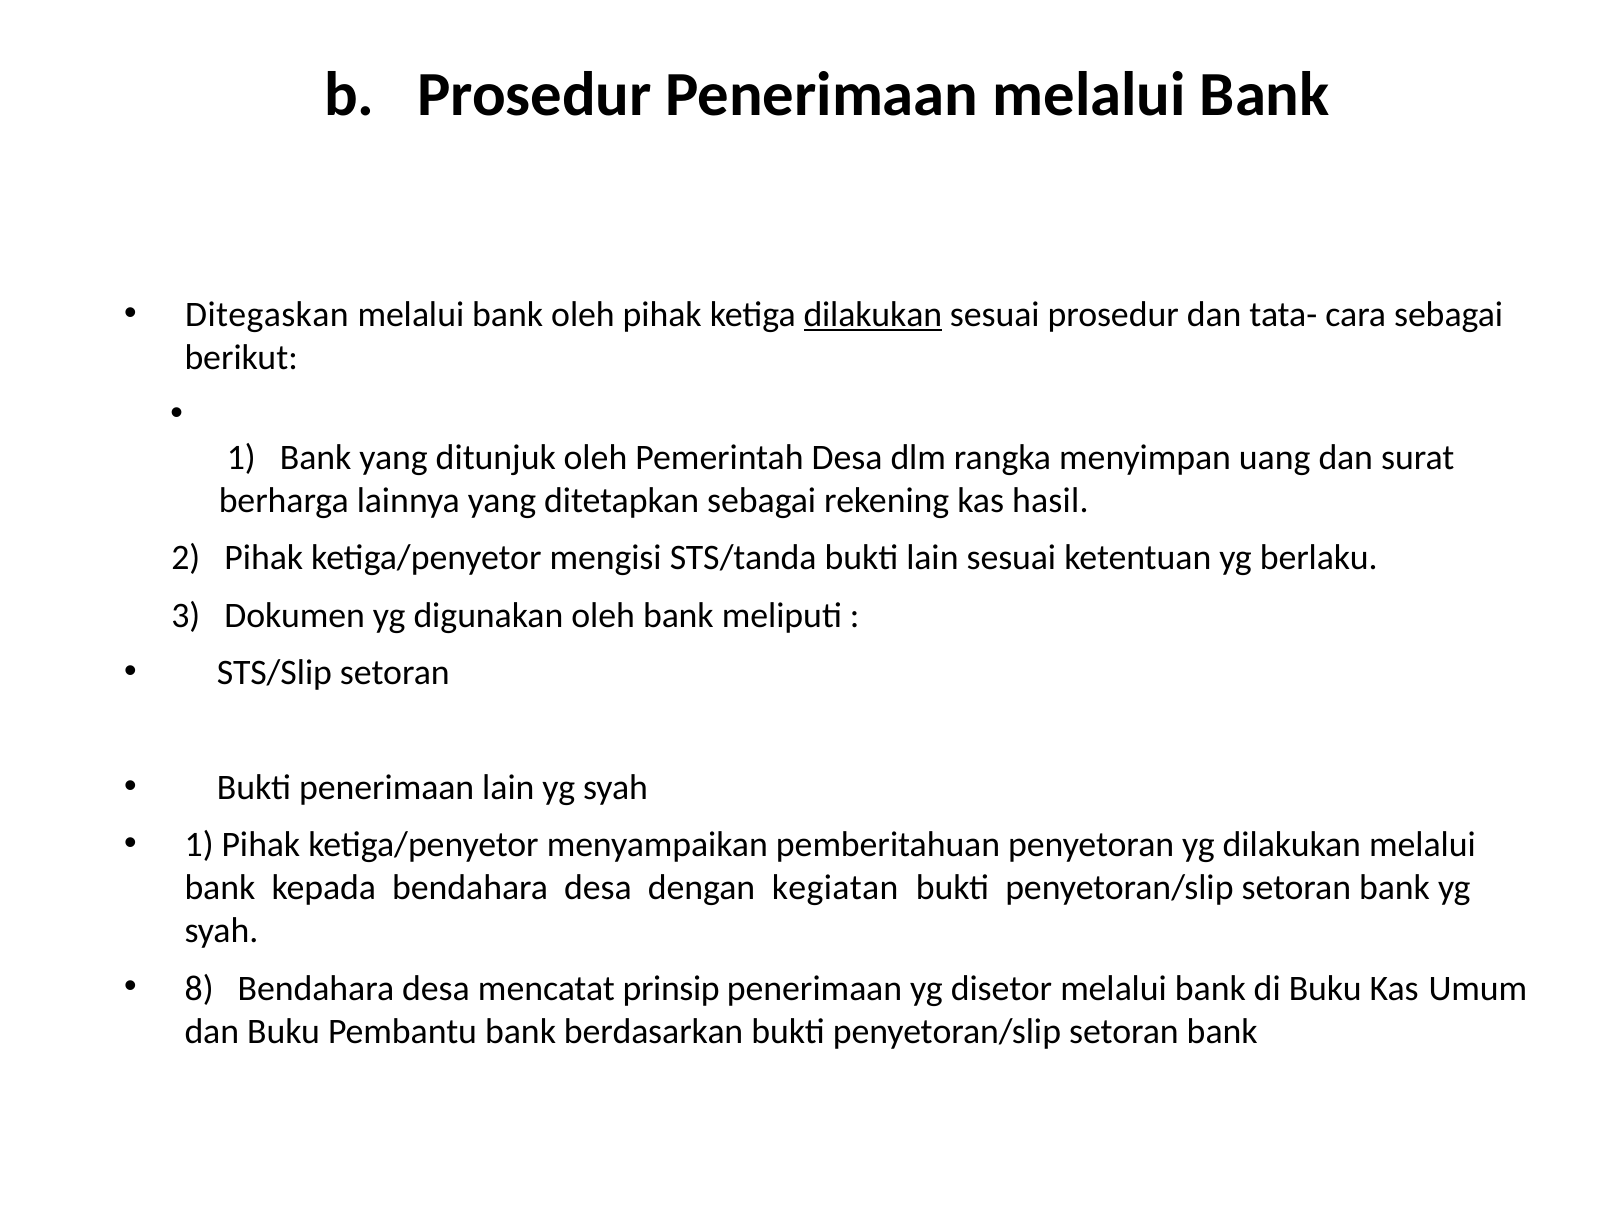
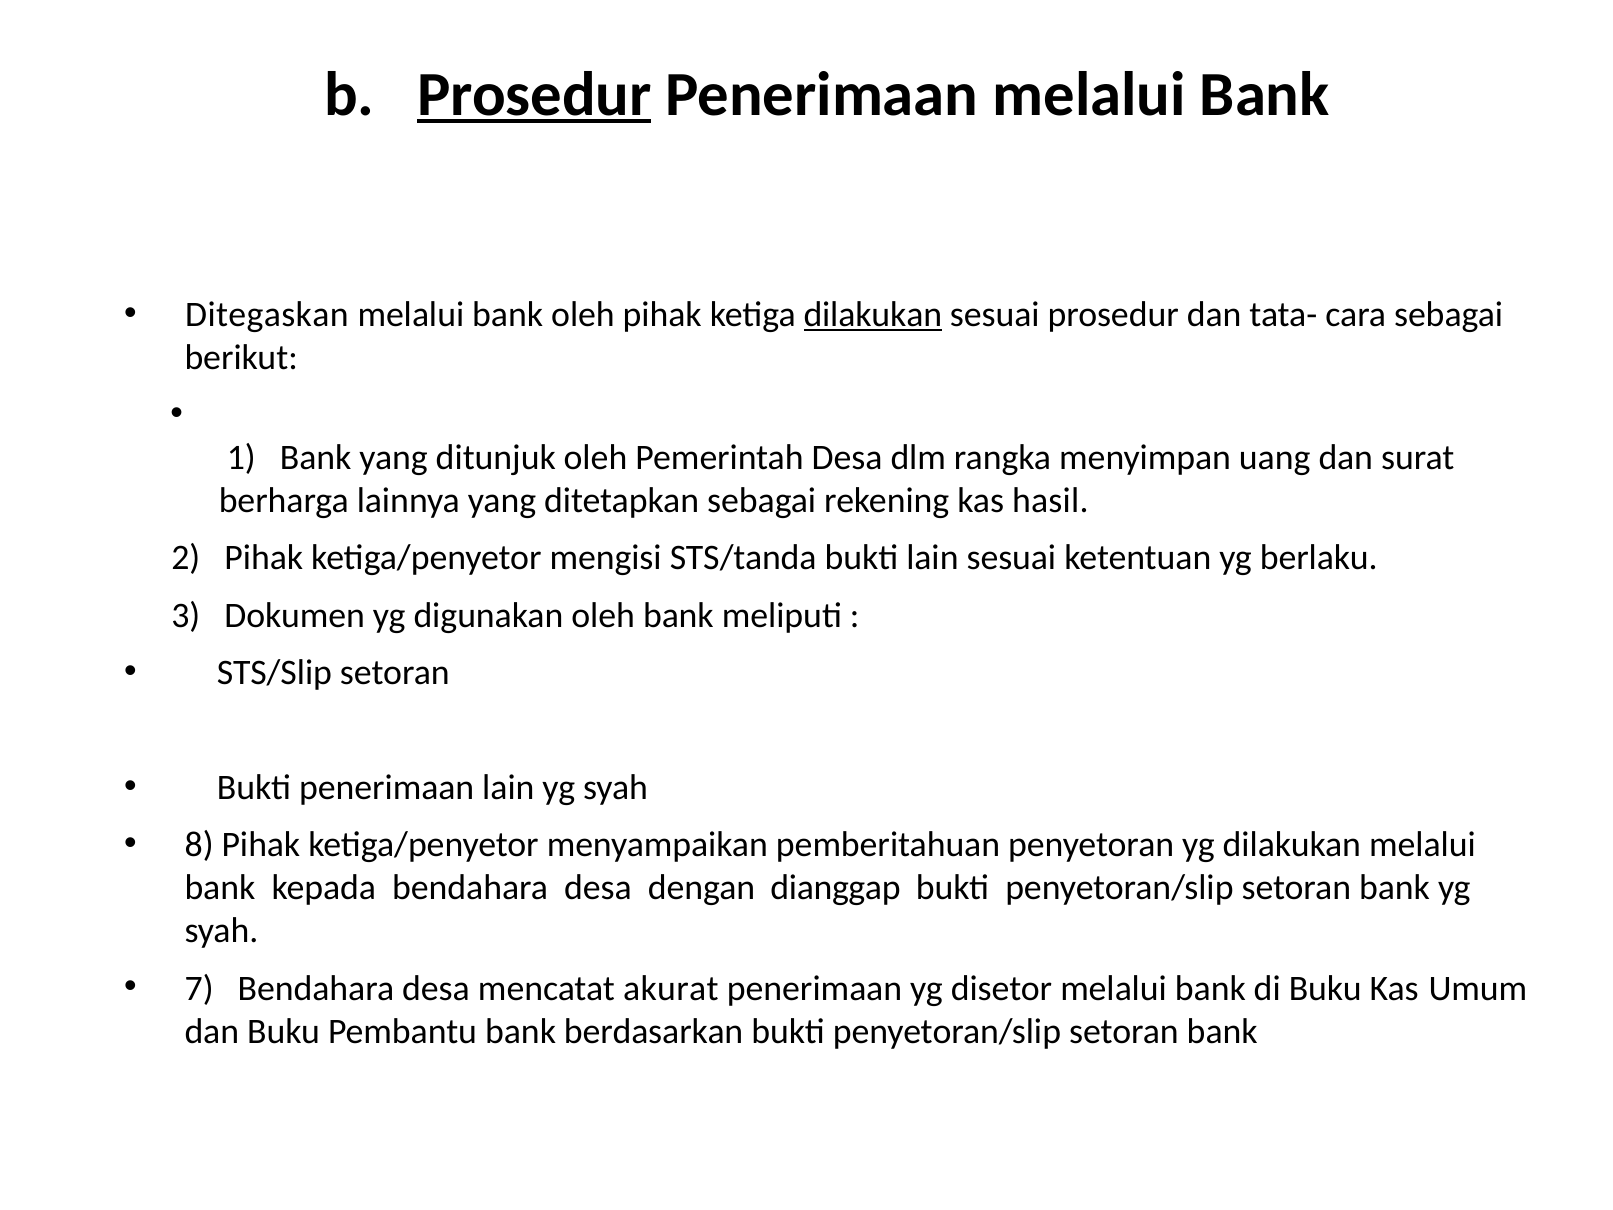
Prosedur at (534, 94) underline: none -> present
1 at (199, 845): 1 -> 8
kegiatan: kegiatan -> dianggap
8: 8 -> 7
prinsip: prinsip -> akurat
